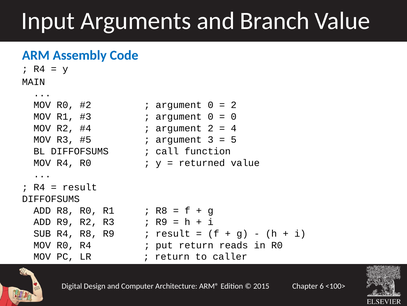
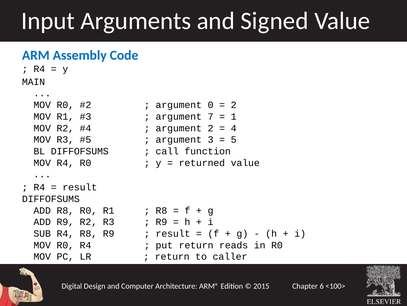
Branch: Branch -> Signed
0 at (211, 116): 0 -> 7
0 at (234, 116): 0 -> 1
